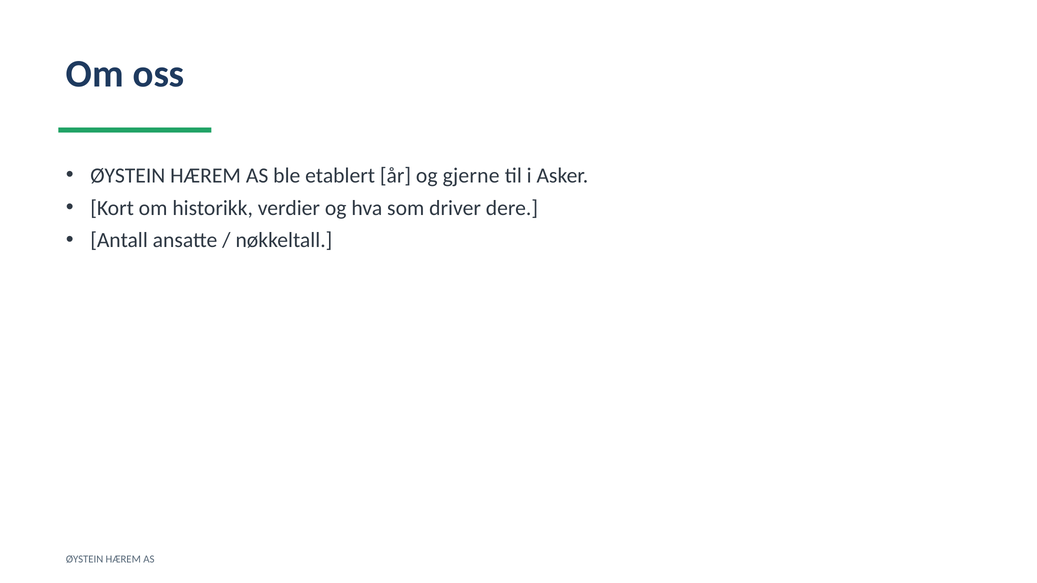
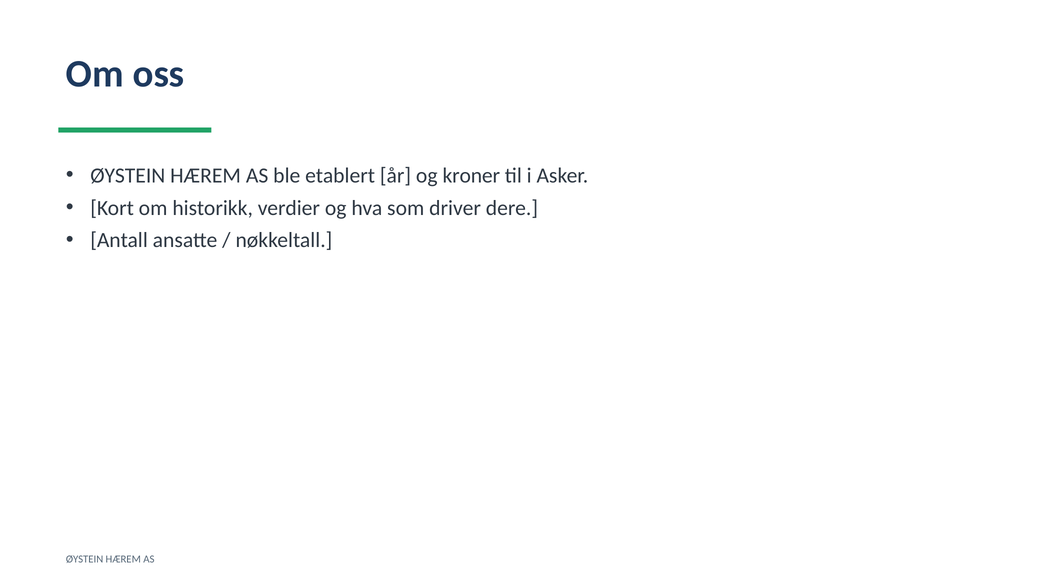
gjerne: gjerne -> kroner
